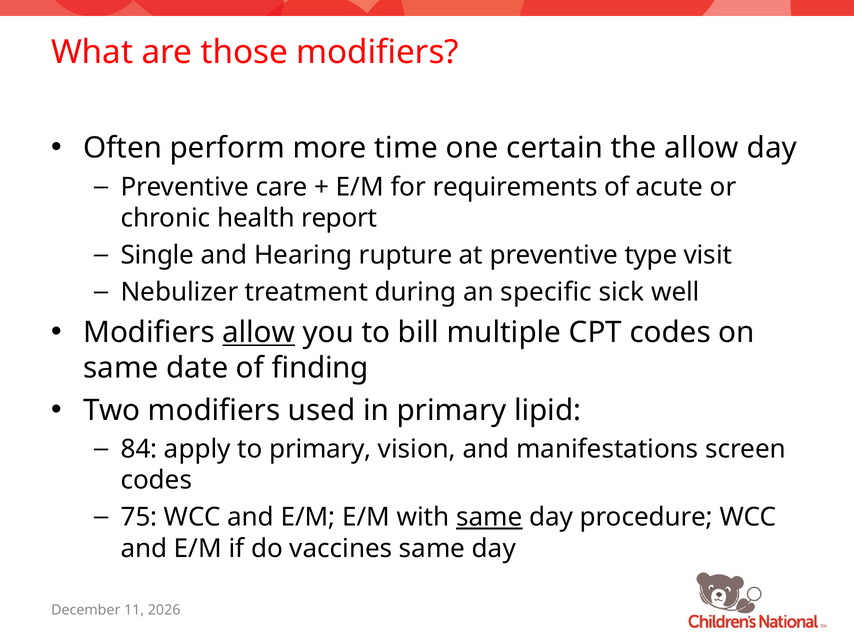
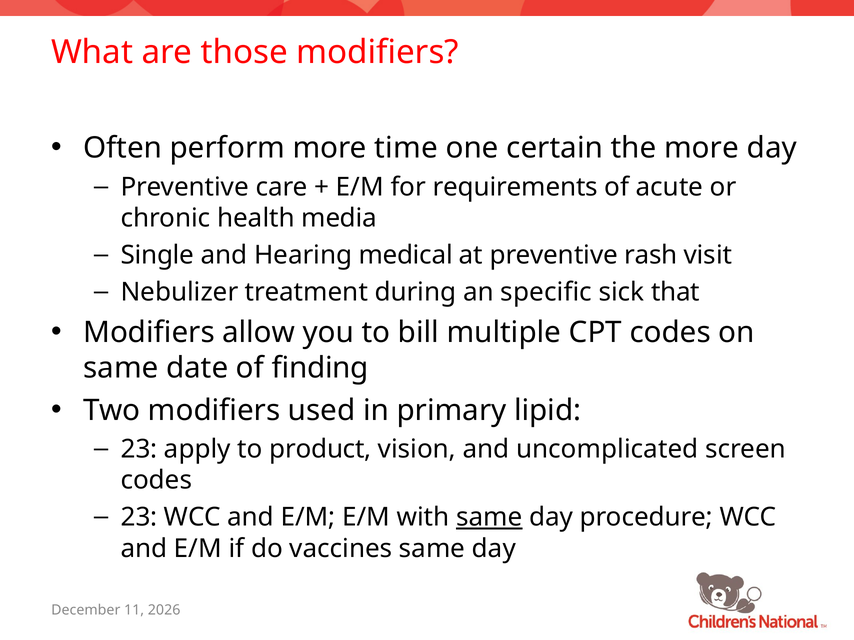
the allow: allow -> more
report: report -> media
rupture: rupture -> medical
type: type -> rash
well: well -> that
allow at (259, 333) underline: present -> none
84 at (139, 449): 84 -> 23
to primary: primary -> product
manifestations: manifestations -> uncomplicated
75 at (139, 518): 75 -> 23
